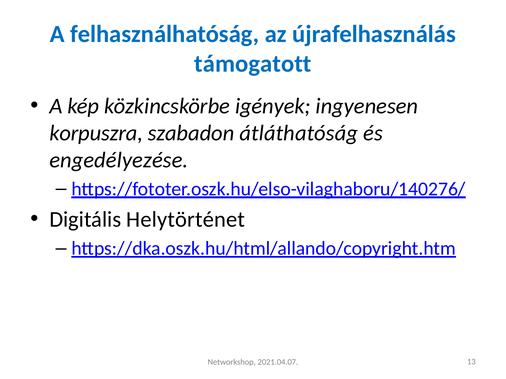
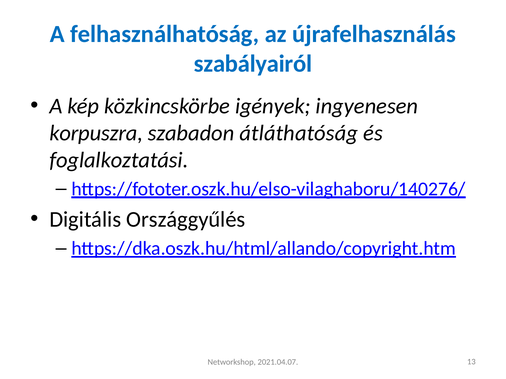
támogatott: támogatott -> szabályairól
engedélyezése: engedélyezése -> foglalkoztatási
Helytörténet: Helytörténet -> Országgyűlés
